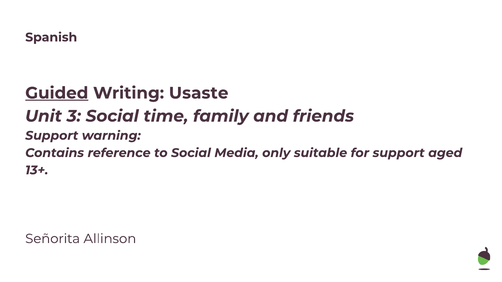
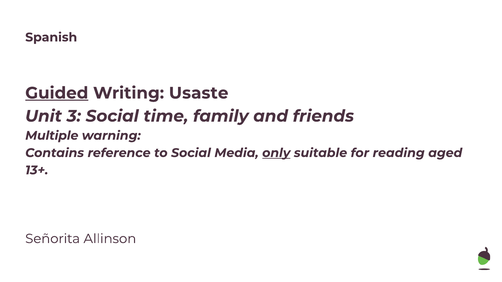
Support at (52, 136): Support -> Multiple
only underline: none -> present
for support: support -> reading
